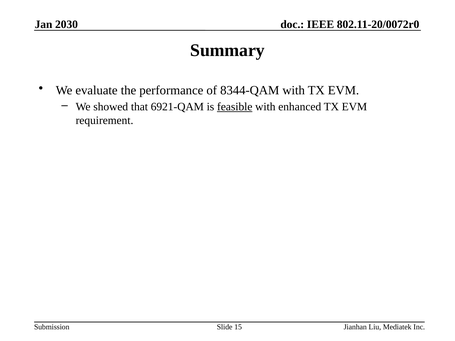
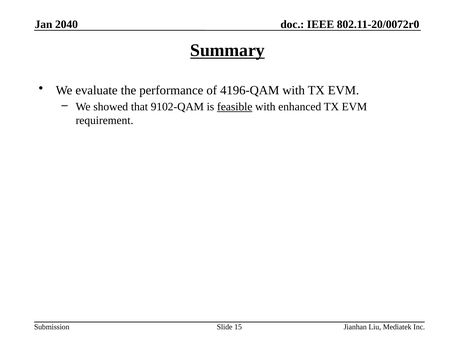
2030: 2030 -> 2040
Summary underline: none -> present
8344-QAM: 8344-QAM -> 4196-QAM
6921-QAM: 6921-QAM -> 9102-QAM
